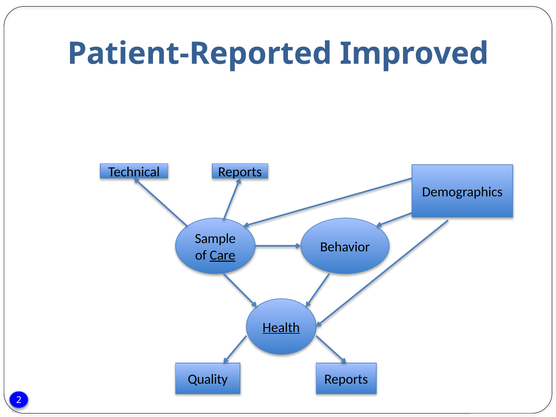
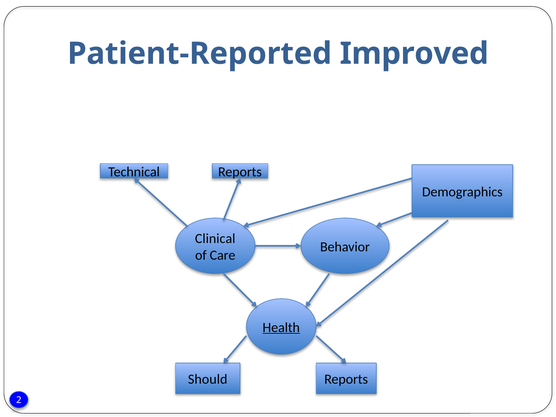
Sample: Sample -> Clinical
Care underline: present -> none
Quality: Quality -> Should
